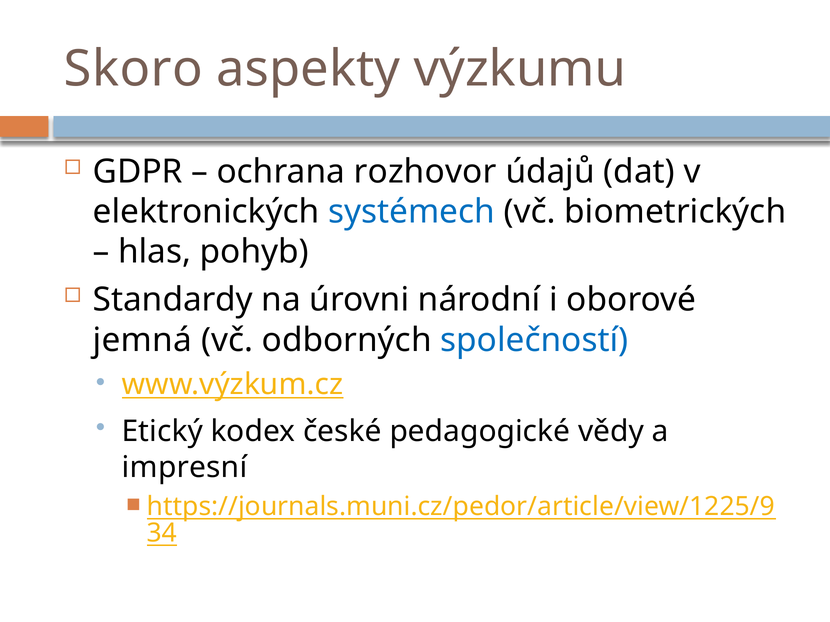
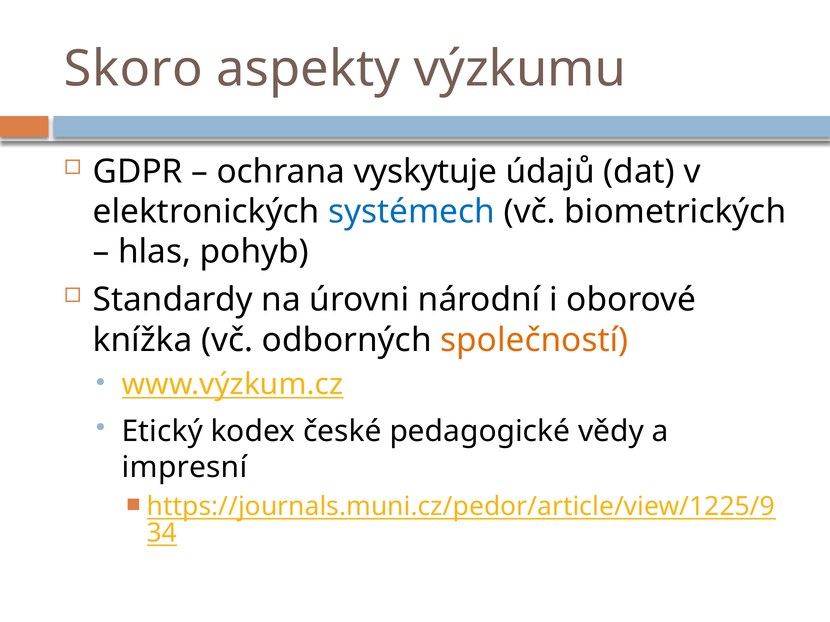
rozhovor: rozhovor -> vyskytuje
jemná: jemná -> knížka
společností colour: blue -> orange
